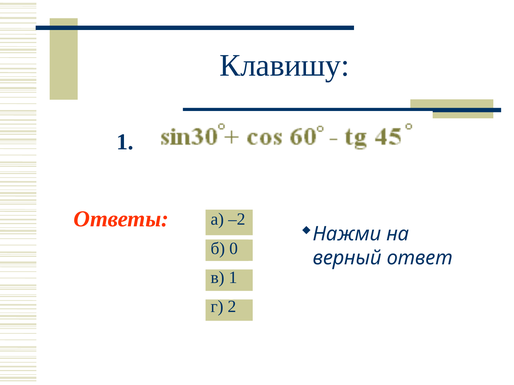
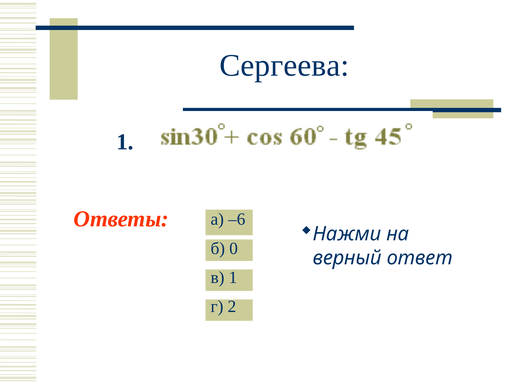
Клавишу: Клавишу -> Сергеева
–2: –2 -> –6
